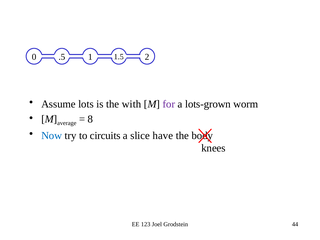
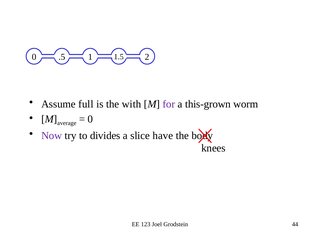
lots: lots -> full
lots-grown: lots-grown -> this-grown
8 at (90, 119): 8 -> 0
Now colour: blue -> purple
circuits: circuits -> divides
